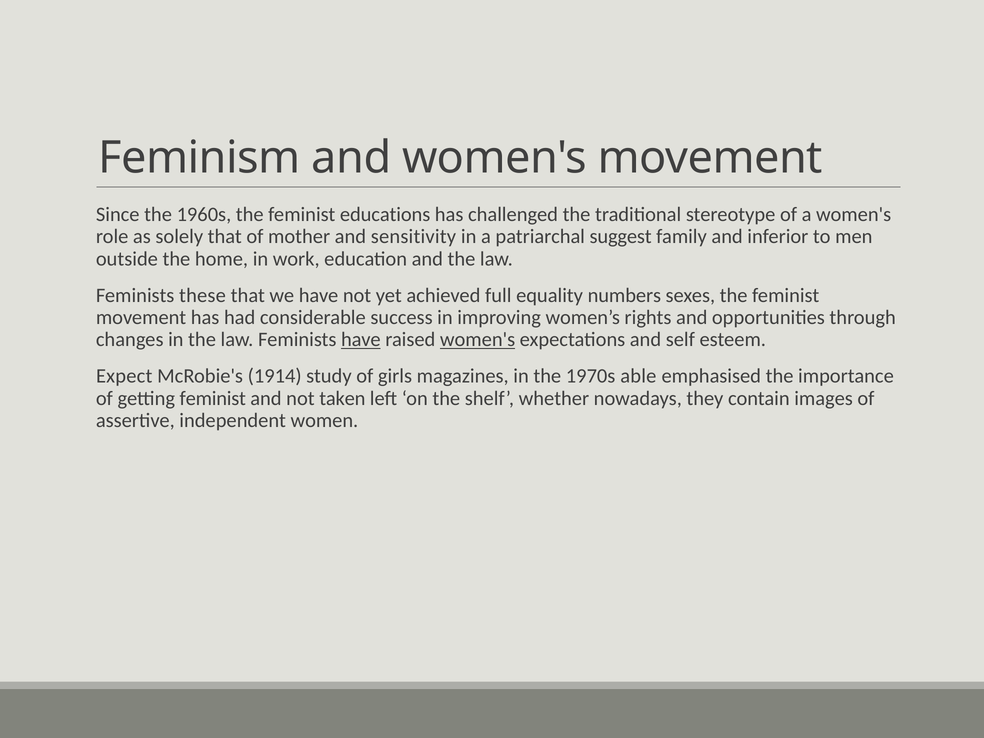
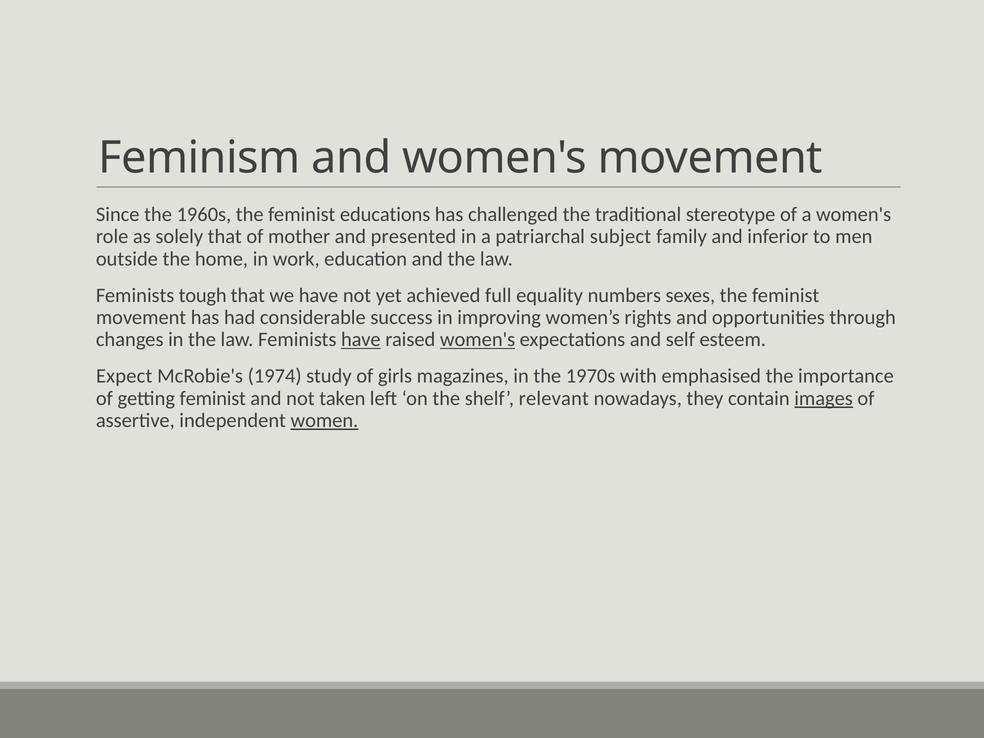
sensitivity: sensitivity -> presented
suggest: suggest -> subject
these: these -> tough
1914: 1914 -> 1974
able: able -> with
whether: whether -> relevant
images underline: none -> present
women underline: none -> present
